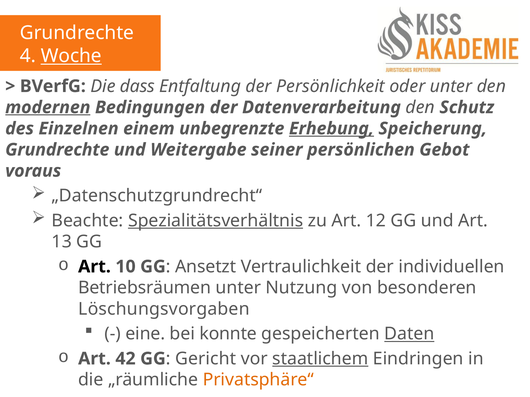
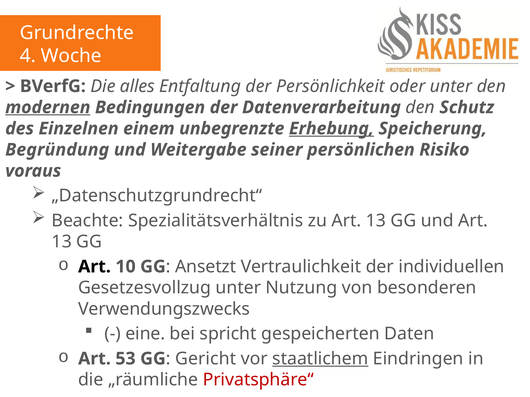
Woche underline: present -> none
dass: dass -> alles
Grundrechte at (57, 150): Grundrechte -> Begründung
Gebot: Gebot -> Risiko
Spezialitätsverhältnis underline: present -> none
zu Art 12: 12 -> 13
Betriebsräumen: Betriebsräumen -> Gesetzesvollzug
Löschungsvorgaben: Löschungsvorgaben -> Verwendungszwecks
konnte: konnte -> spricht
Daten underline: present -> none
42: 42 -> 53
Privatsphäre“ colour: orange -> red
